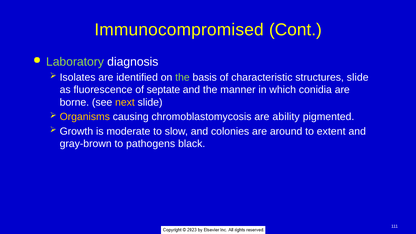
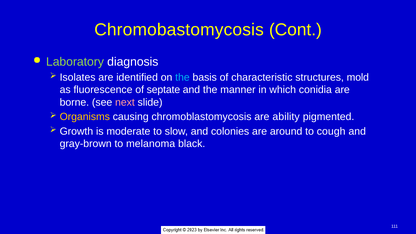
Immunocompromised: Immunocompromised -> Chromobastomycosis
the at (182, 77) colour: light green -> light blue
structures slide: slide -> mold
next colour: yellow -> pink
extent: extent -> cough
pathogens: pathogens -> melanoma
